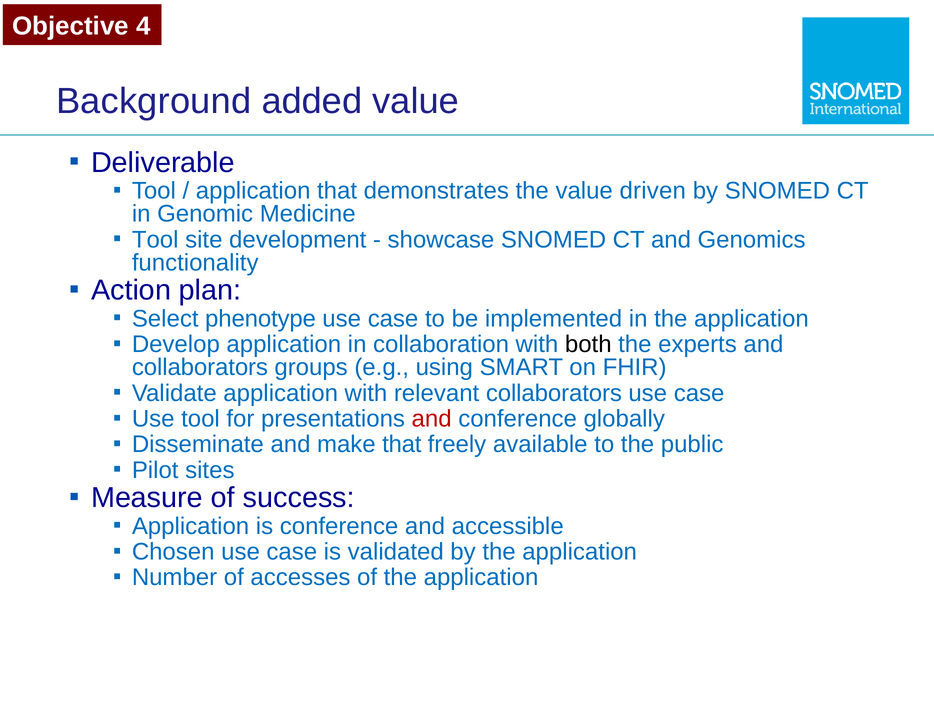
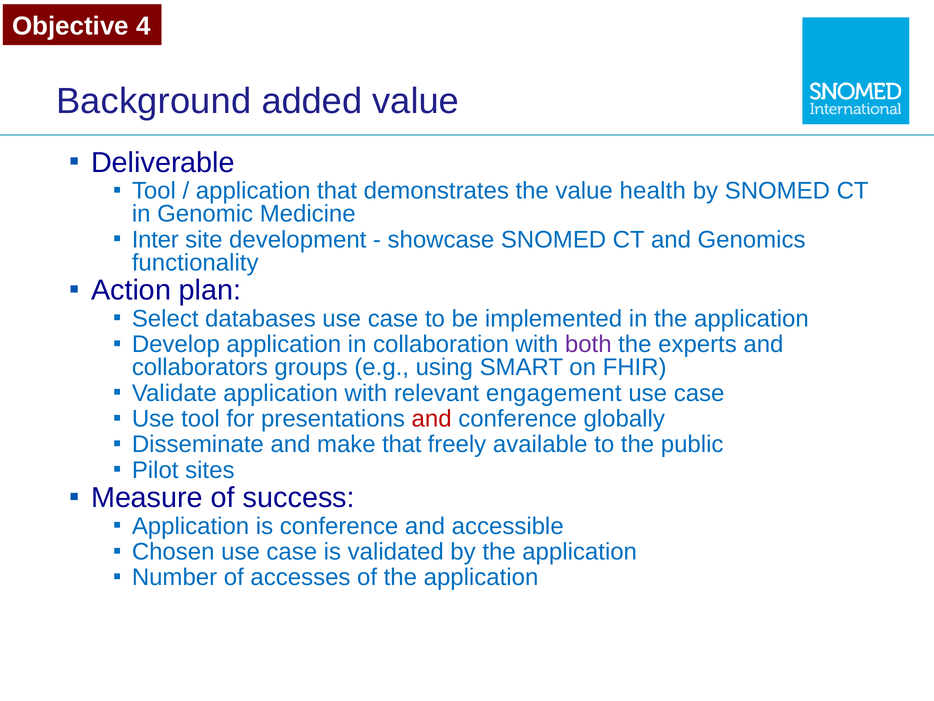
driven: driven -> health
Tool at (155, 239): Tool -> Inter
phenotype: phenotype -> databases
both colour: black -> purple
relevant collaborators: collaborators -> engagement
